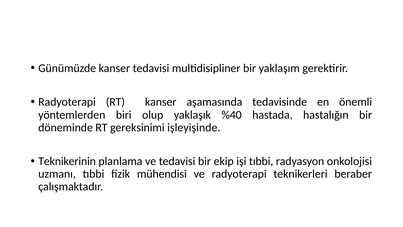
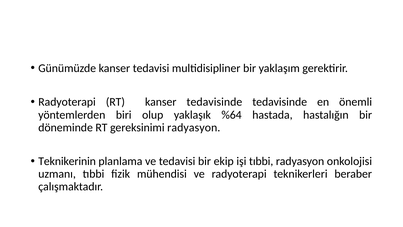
kanser aşamasında: aşamasında -> tedavisinde
%40: %40 -> %64
gereksinimi işleyişinde: işleyişinde -> radyasyon
